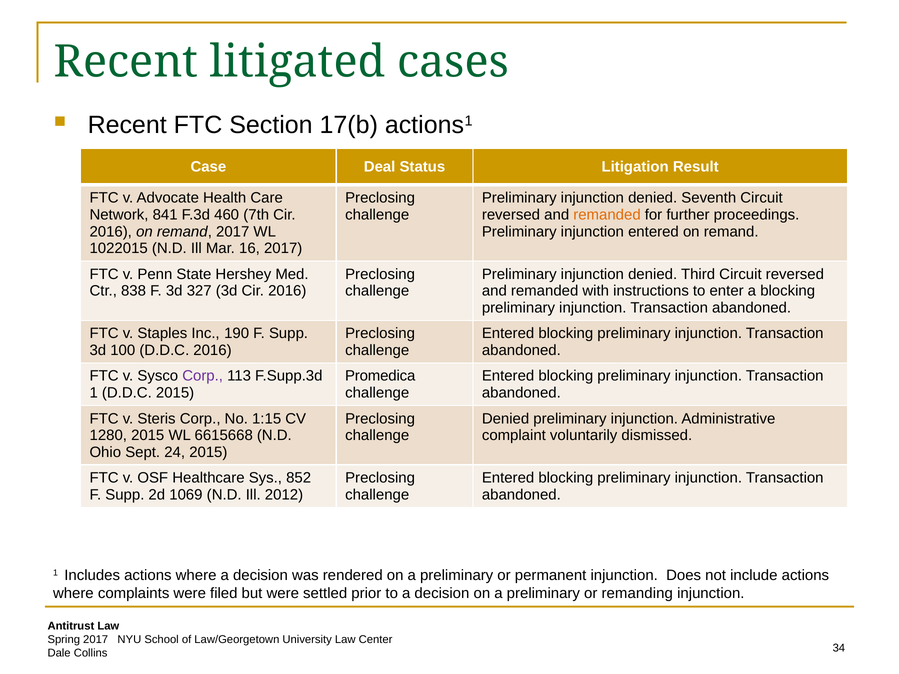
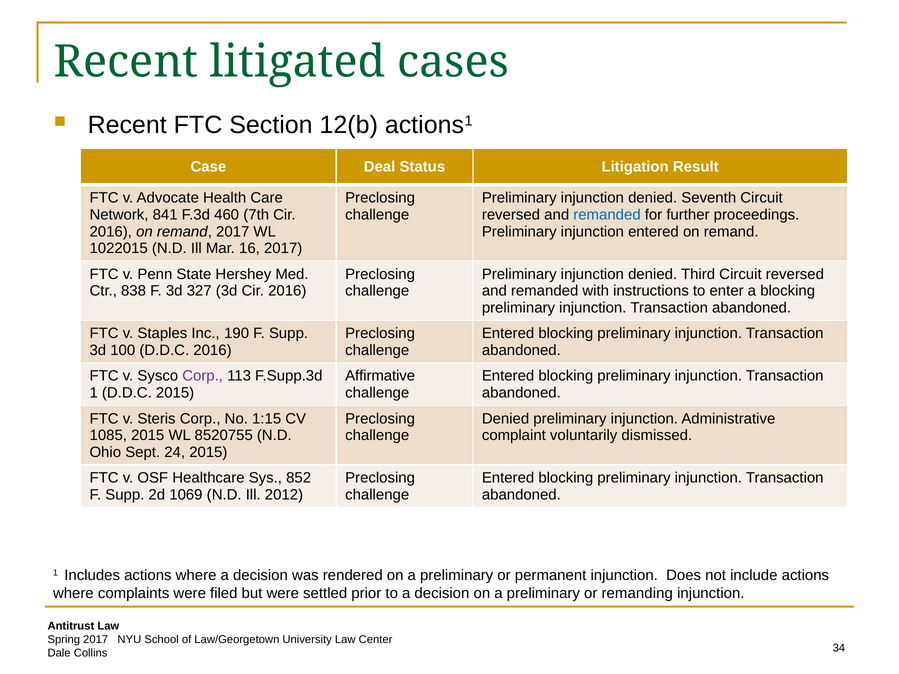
17(b: 17(b -> 12(b
remanded at (607, 215) colour: orange -> blue
Promedica: Promedica -> Affirmative
1280: 1280 -> 1085
6615668: 6615668 -> 8520755
